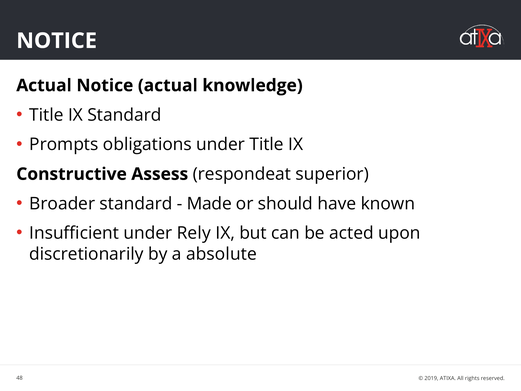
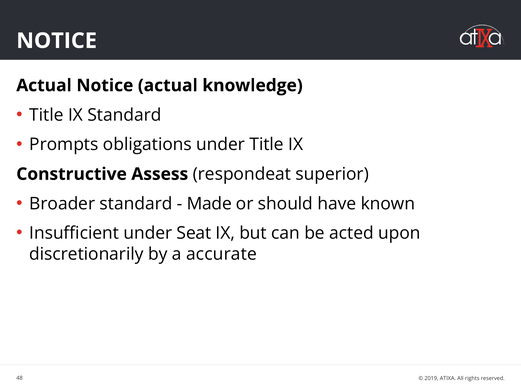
Rely: Rely -> Seat
absolute: absolute -> accurate
